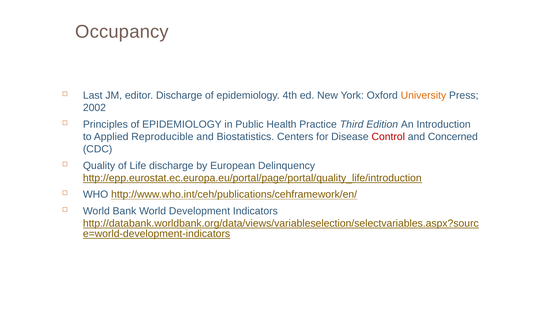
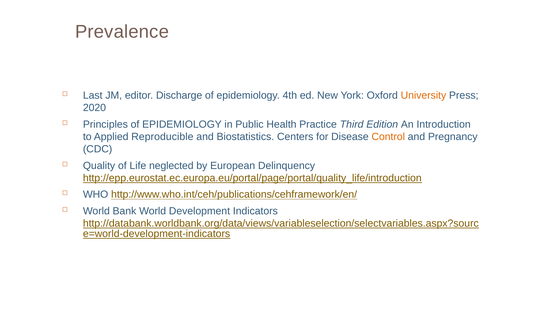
Occupancy: Occupancy -> Prevalence
2002: 2002 -> 2020
Control colour: red -> orange
Concerned: Concerned -> Pregnancy
Life discharge: discharge -> neglected
